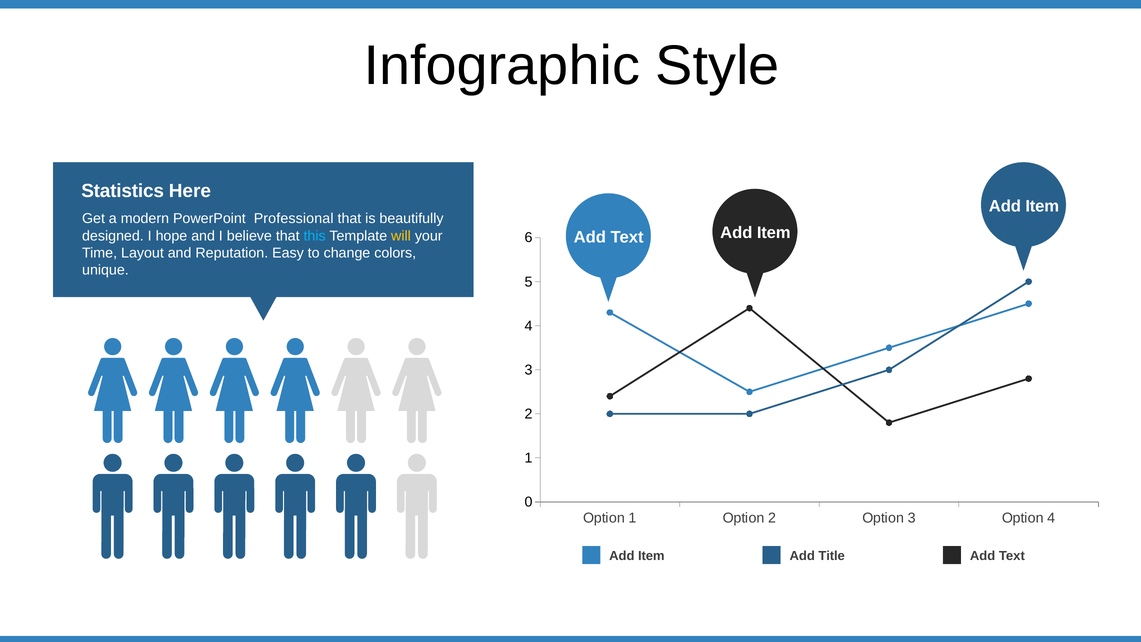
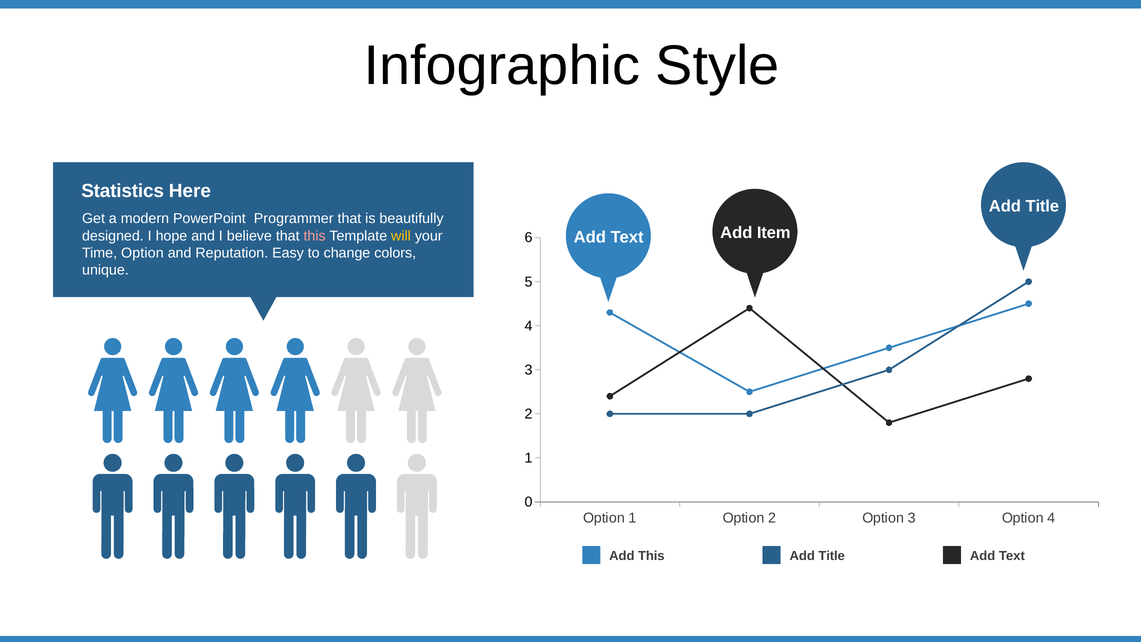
Item at (1042, 206): Item -> Title
Professional: Professional -> Programmer
this at (315, 236) colour: light blue -> pink
Time Layout: Layout -> Option
Item at (651, 556): Item -> This
